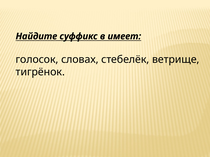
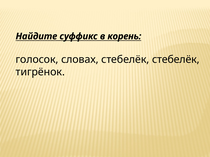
имеет: имеет -> корень
стебелёк ветрище: ветрище -> стебелёк
